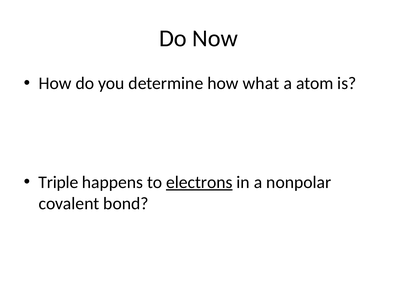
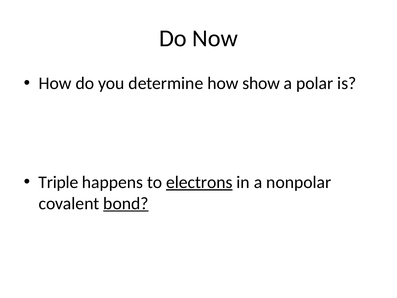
what: what -> show
atom: atom -> polar
bond underline: none -> present
